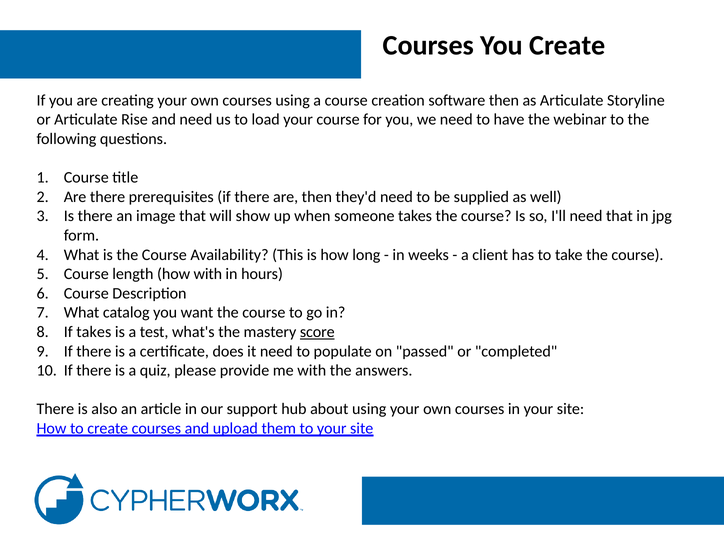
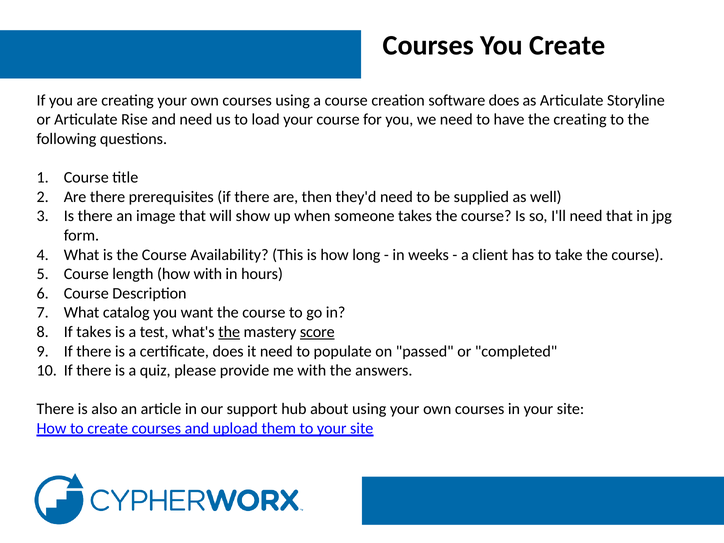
software then: then -> does
the webinar: webinar -> creating
the at (229, 332) underline: none -> present
